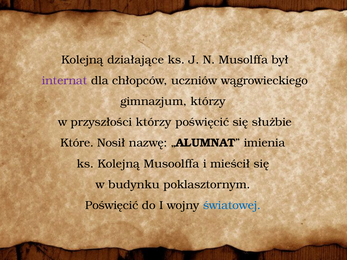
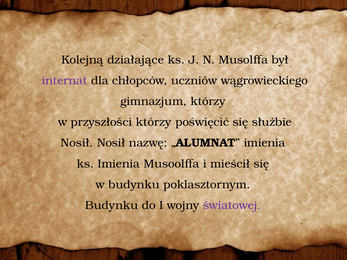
Które at (77, 143): Które -> Nosił
ks Kolejną: Kolejną -> Imienia
Poświęcić at (112, 206): Poświęcić -> Budynku
światowej colour: blue -> purple
